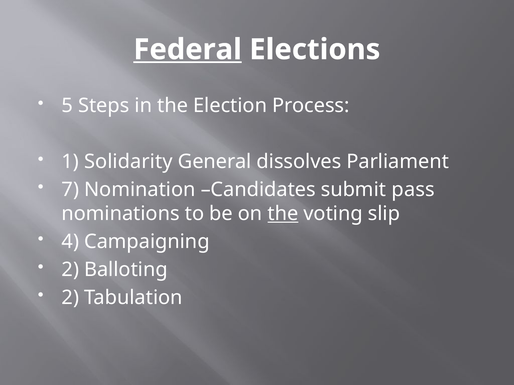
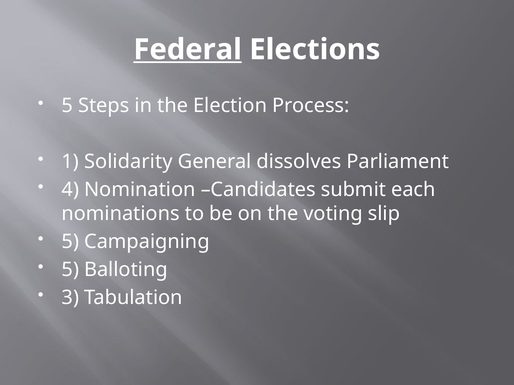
7: 7 -> 4
pass: pass -> each
the at (283, 214) underline: present -> none
4 at (70, 242): 4 -> 5
2 at (70, 270): 2 -> 5
2 at (70, 298): 2 -> 3
